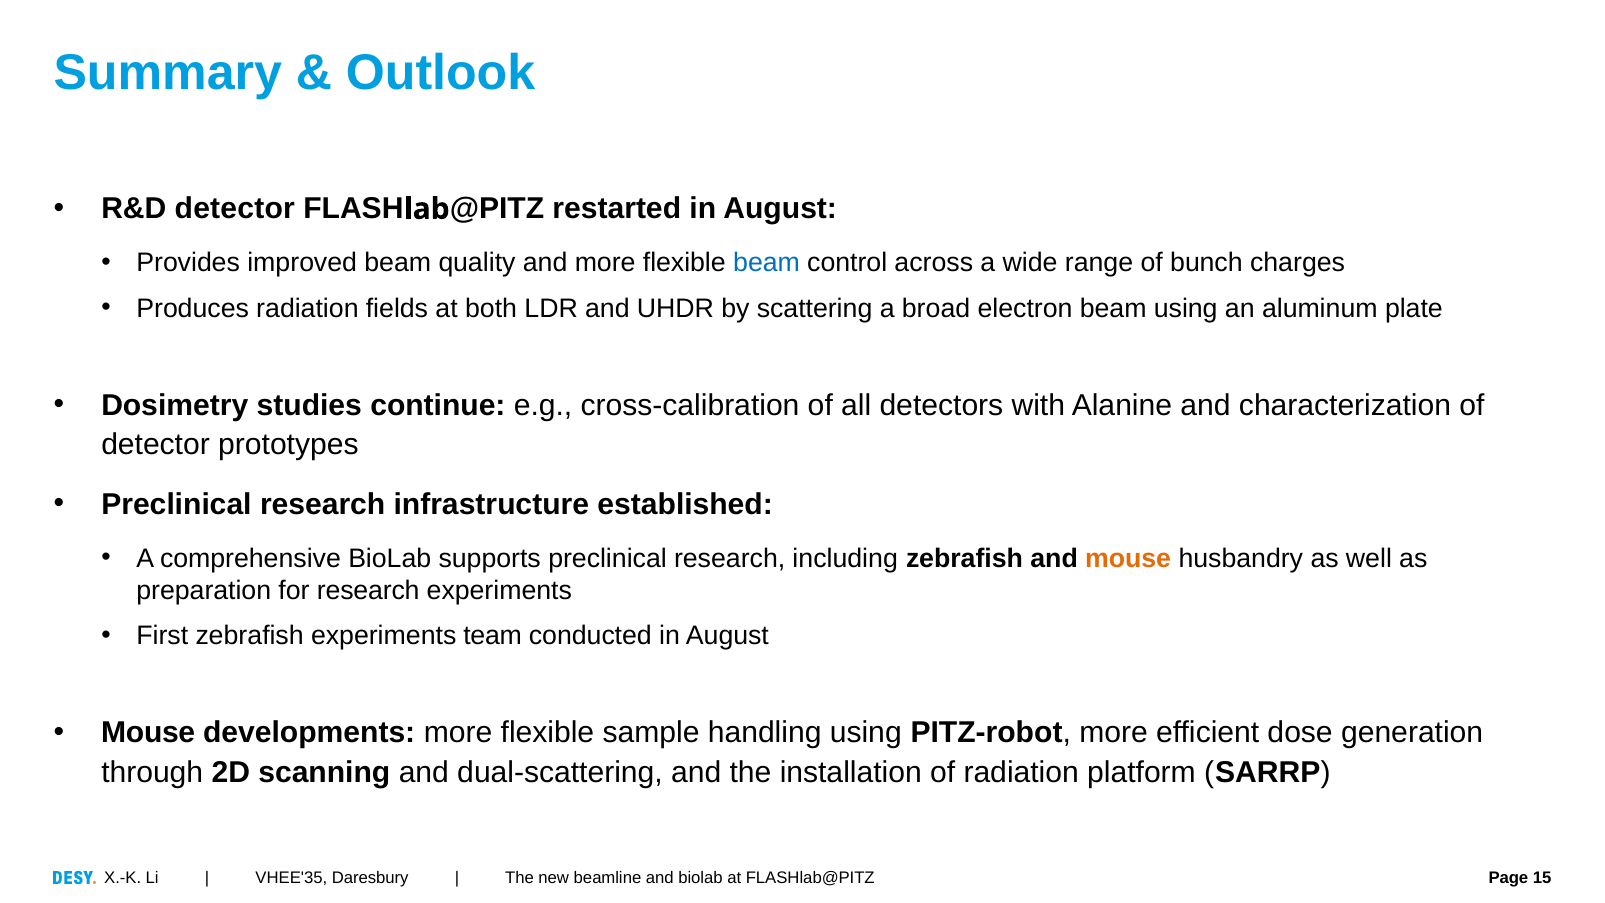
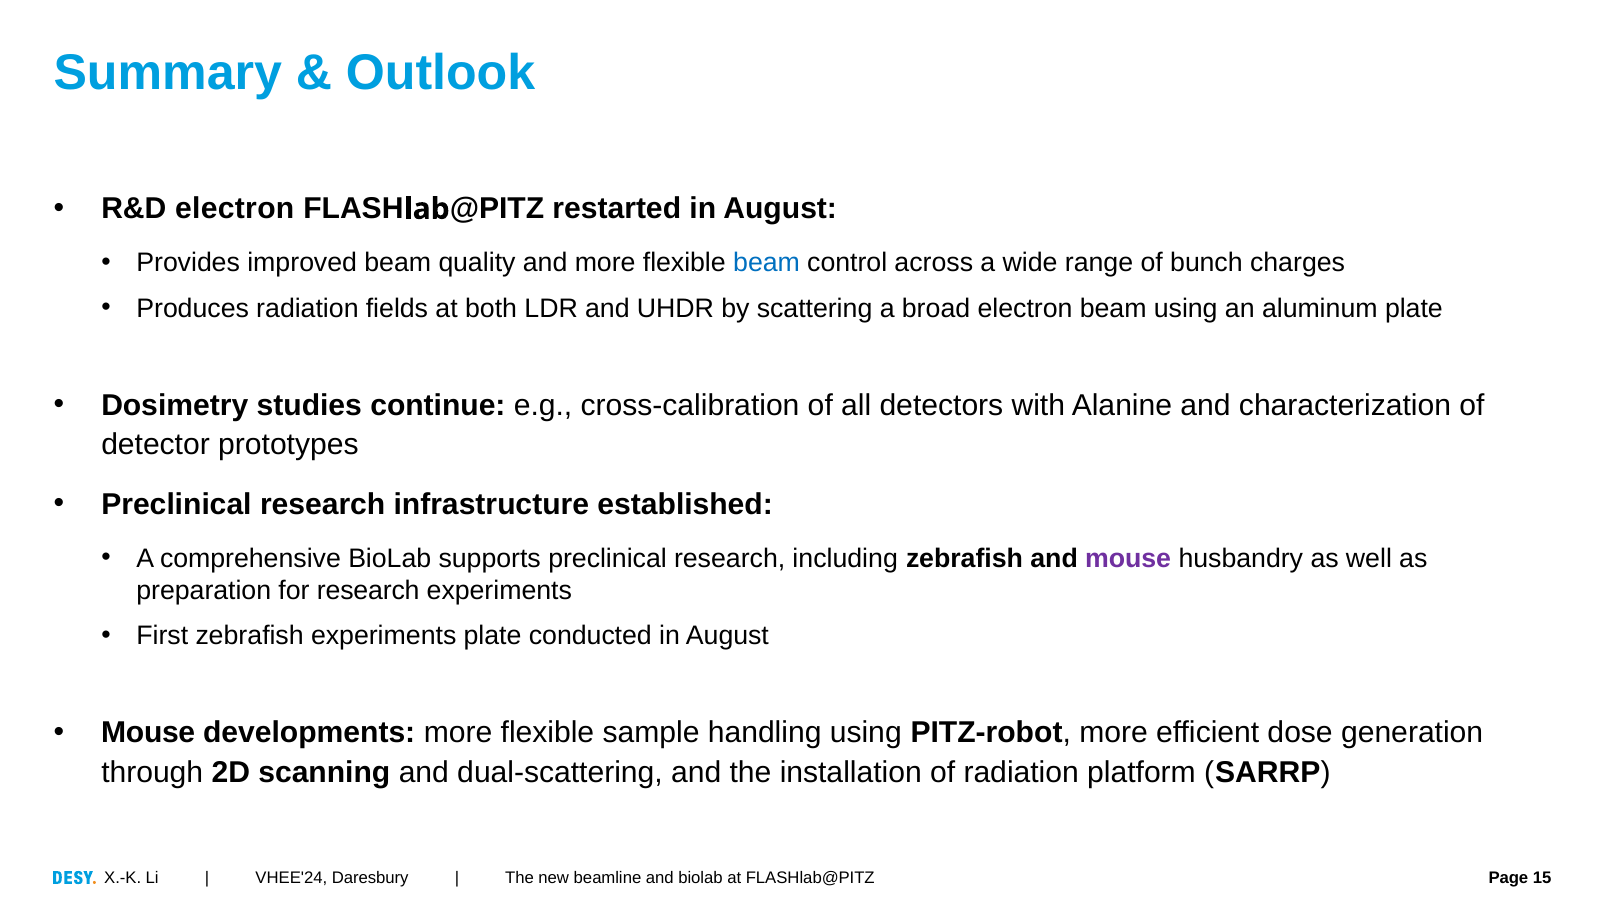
R&D detector: detector -> electron
mouse at (1128, 558) colour: orange -> purple
experiments team: team -> plate
VHEE'35: VHEE'35 -> VHEE'24
